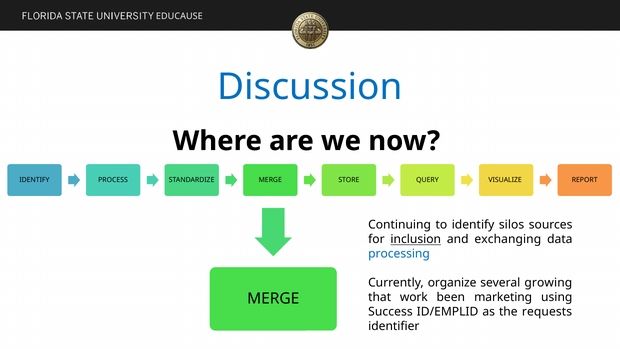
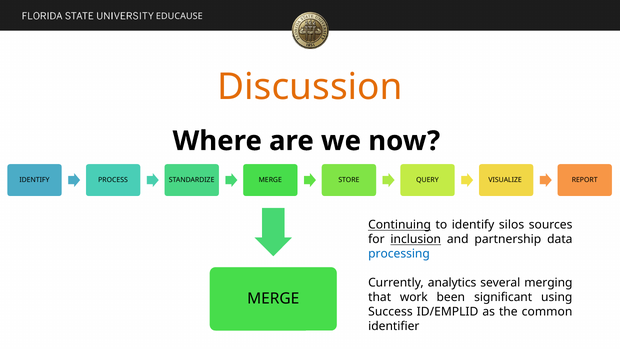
Discussion colour: blue -> orange
Continuing underline: none -> present
exchanging: exchanging -> partnership
organize: organize -> analytics
growing: growing -> merging
marketing: marketing -> significant
requests: requests -> common
